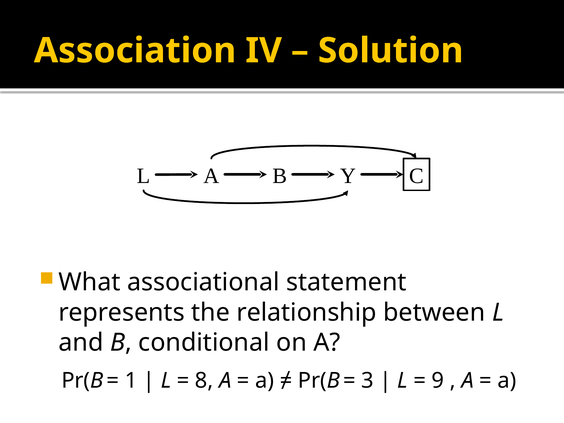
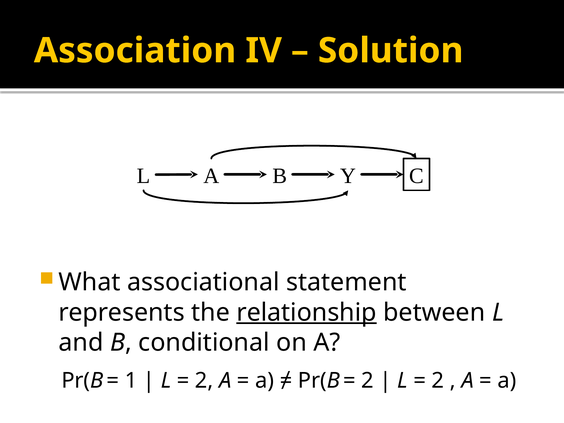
relationship underline: none -> present
8 at (204, 381): 8 -> 2
3 at (368, 381): 3 -> 2
9 at (438, 381): 9 -> 2
